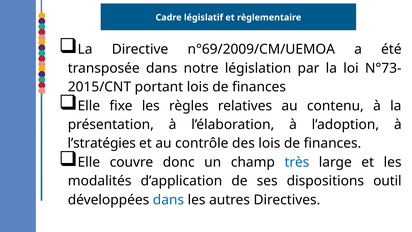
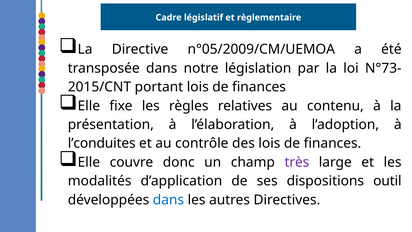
n°69/2009/CM/UEMOA: n°69/2009/CM/UEMOA -> n°05/2009/CM/UEMOA
l’stratégies: l’stratégies -> l’conduites
très colour: blue -> purple
